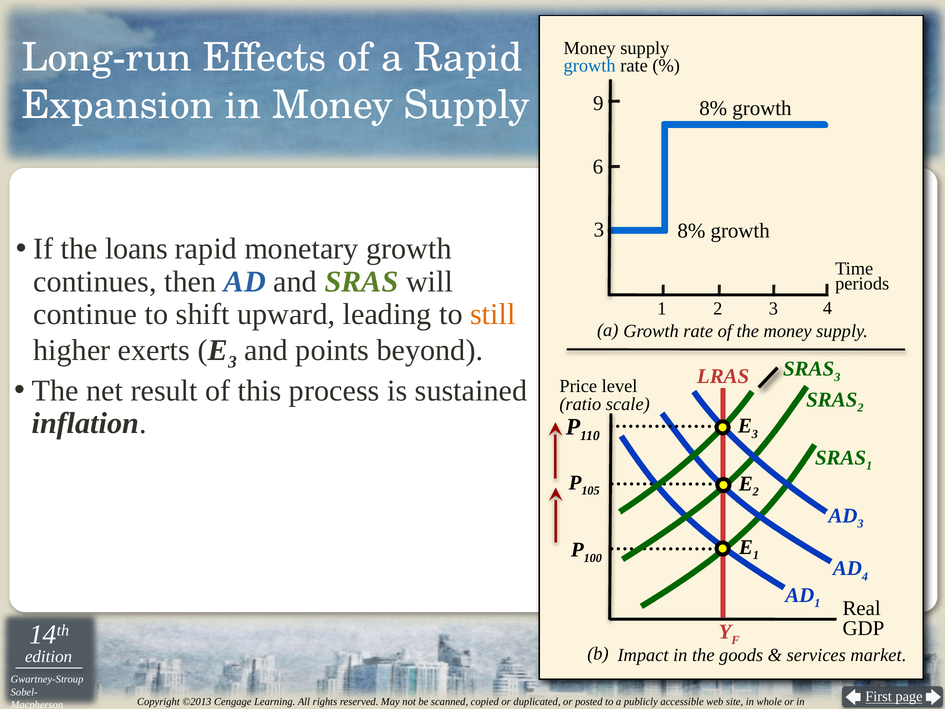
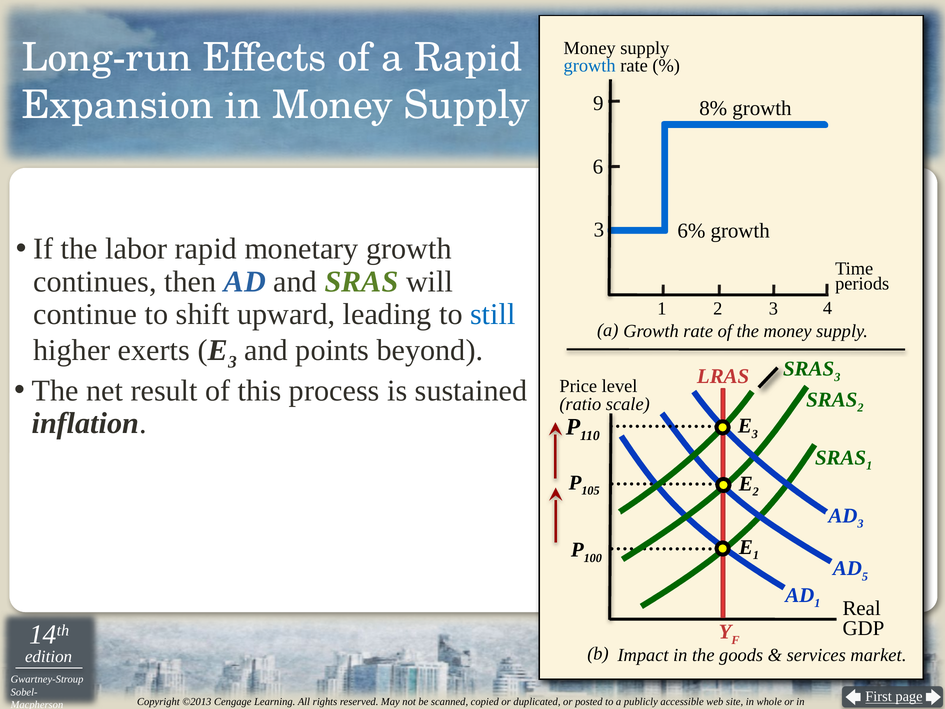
8% at (691, 231): 8% -> 6%
loans: loans -> labor
still colour: orange -> blue
AD 4: 4 -> 5
